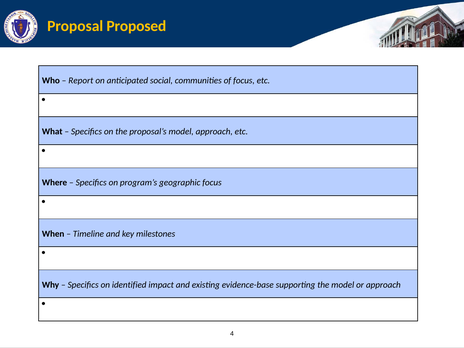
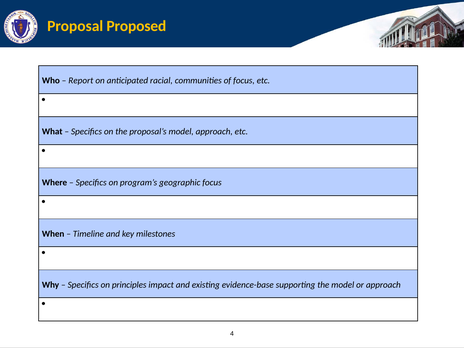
social: social -> racial
identified: identified -> principles
